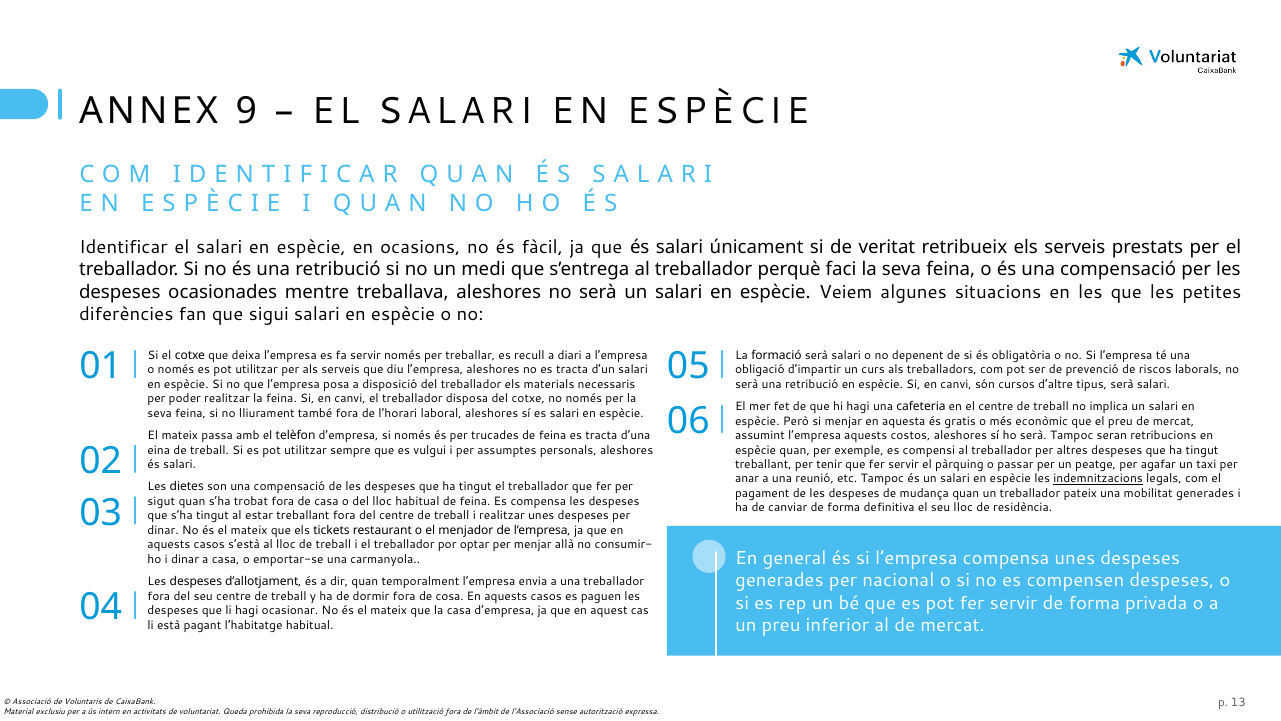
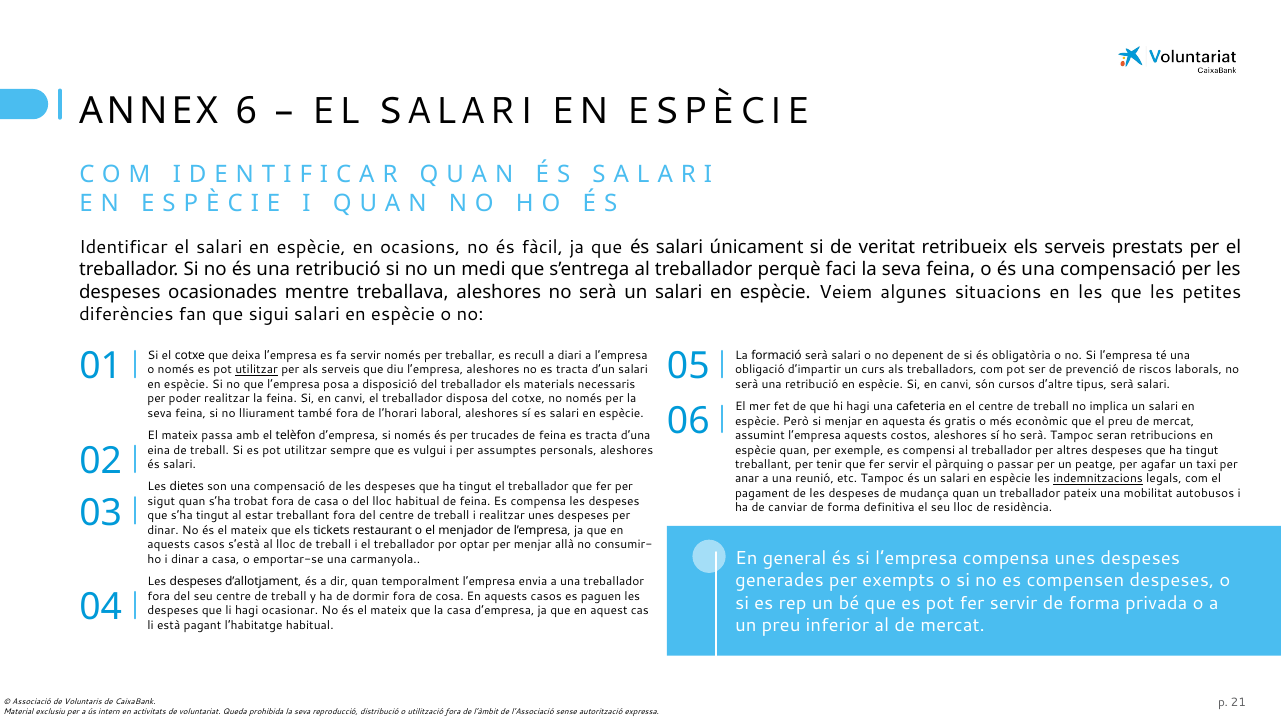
9: 9 -> 6
utilitzar at (257, 370) underline: none -> present
mobilitat generades: generades -> autobusos
nacional: nacional -> exempts
13: 13 -> 21
